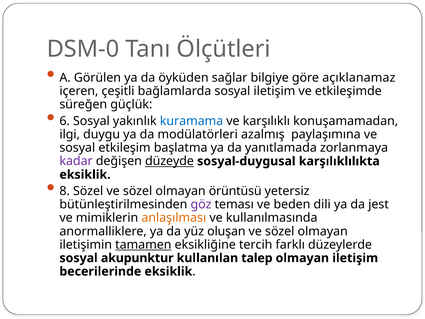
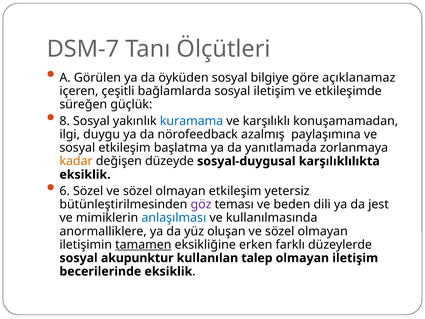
DSM-0: DSM-0 -> DSM-7
öyküden sağlar: sağlar -> sosyal
6: 6 -> 8
modülatörleri: modülatörleri -> nörofeedback
kadar colour: purple -> orange
düzeyde underline: present -> none
8: 8 -> 6
olmayan örüntüsü: örüntüsü -> etkileşim
anlaşılması colour: orange -> blue
tercih: tercih -> erken
